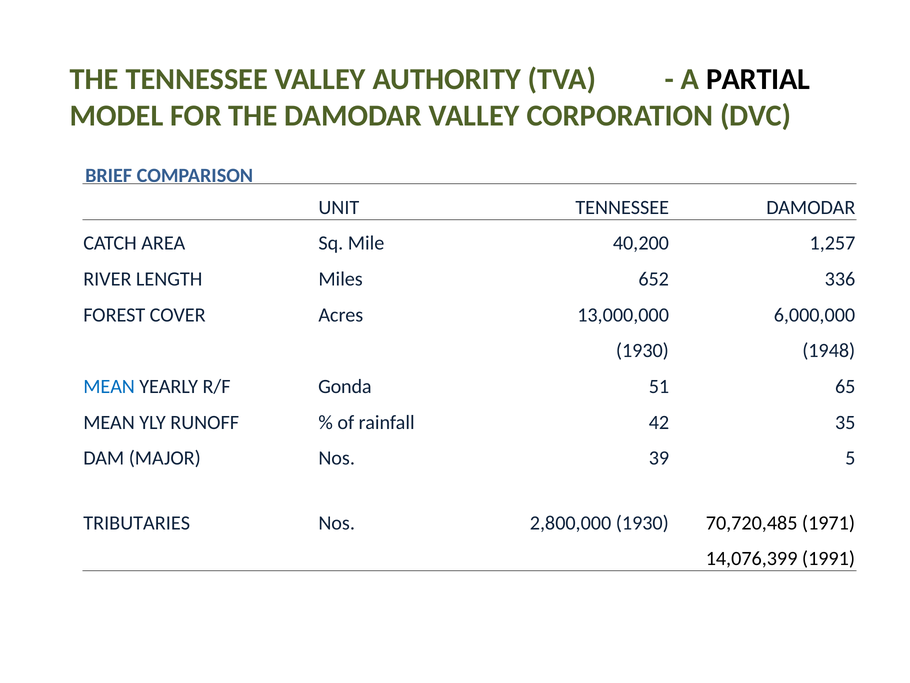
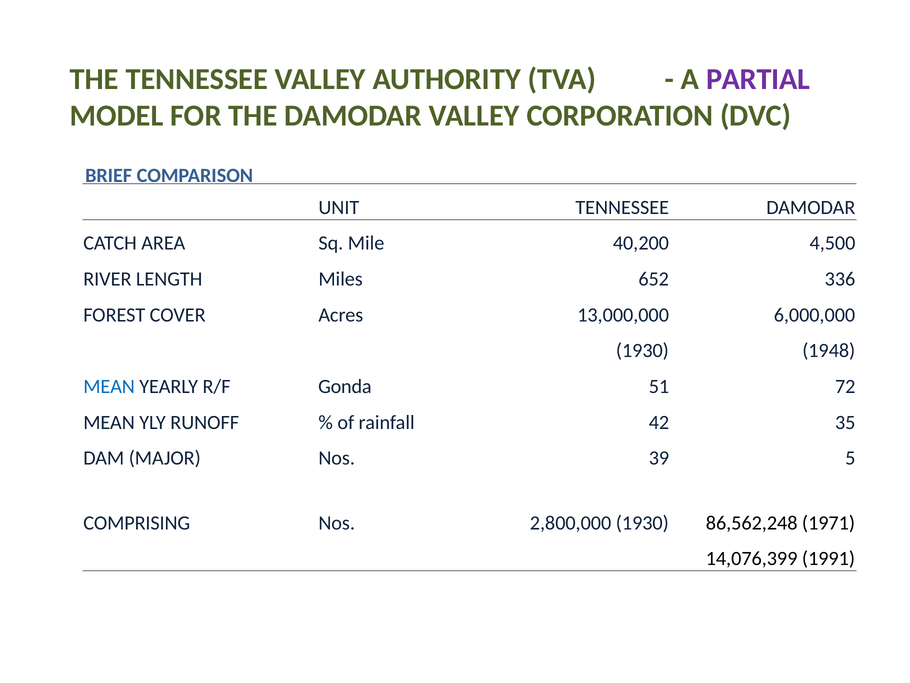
PARTIAL colour: black -> purple
1,257: 1,257 -> 4,500
65: 65 -> 72
TRIBUTARIES: TRIBUTARIES -> COMPRISING
70,720,485: 70,720,485 -> 86,562,248
